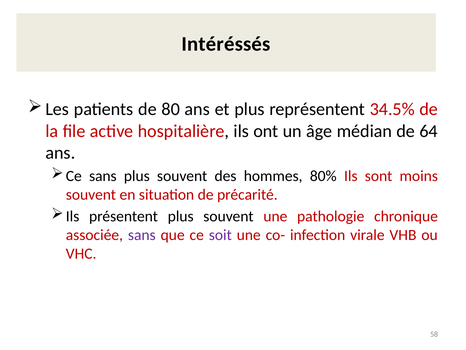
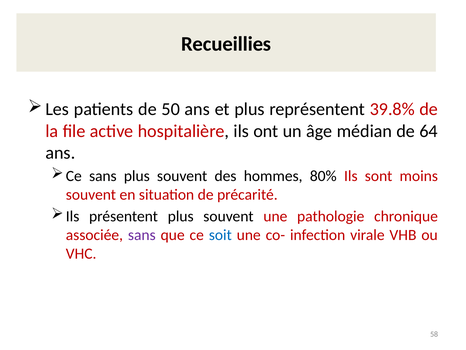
Intéréssés: Intéréssés -> Recueillies
80: 80 -> 50
34.5%: 34.5% -> 39.8%
soit colour: purple -> blue
